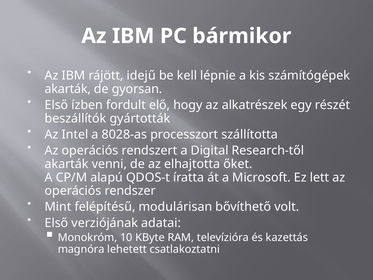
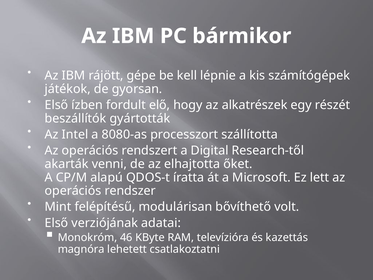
idejű: idejű -> gépe
akarták at (68, 89): akarták -> játékok
8028-as: 8028-as -> 8080-as
10: 10 -> 46
